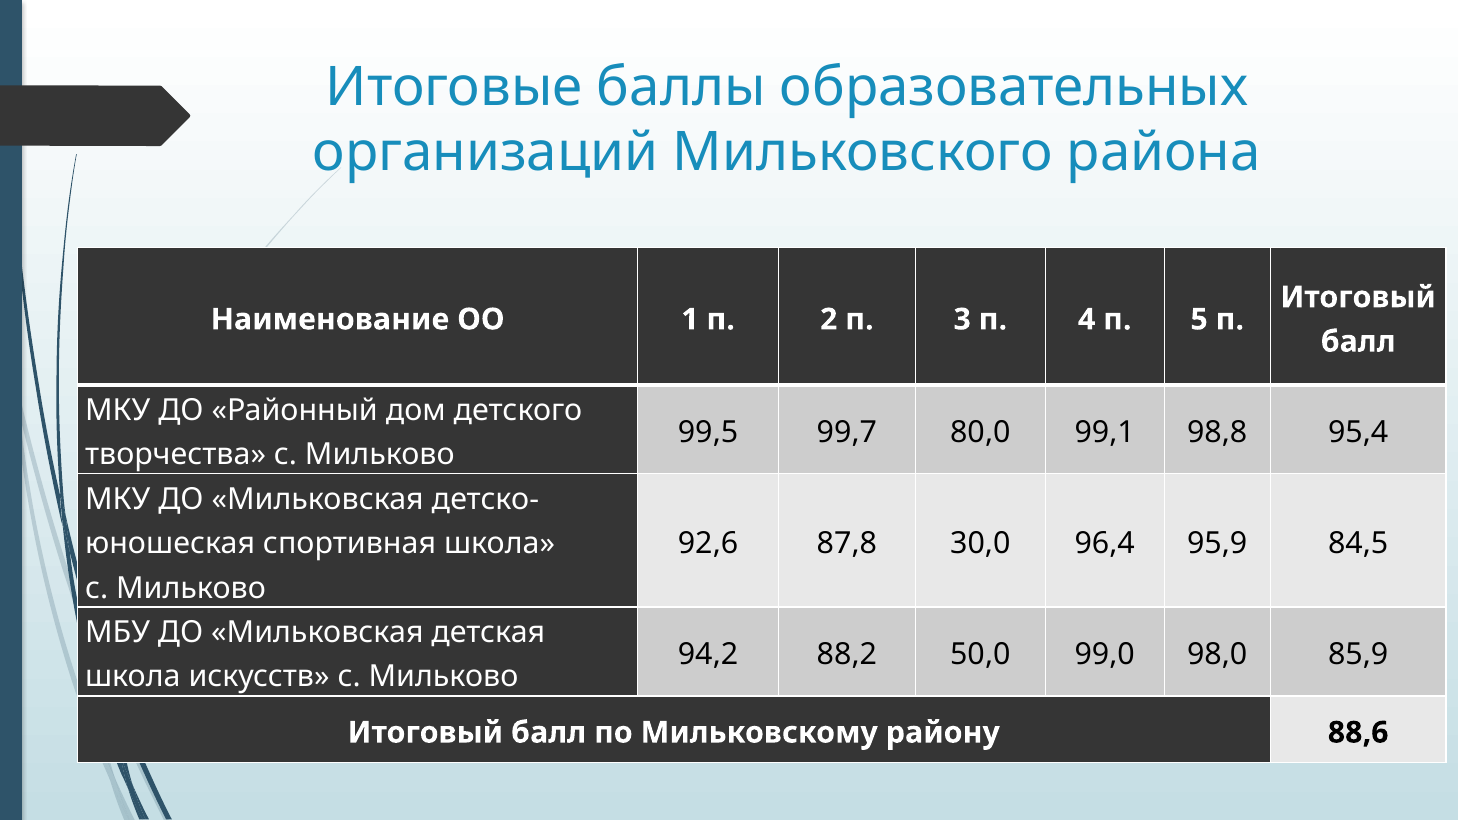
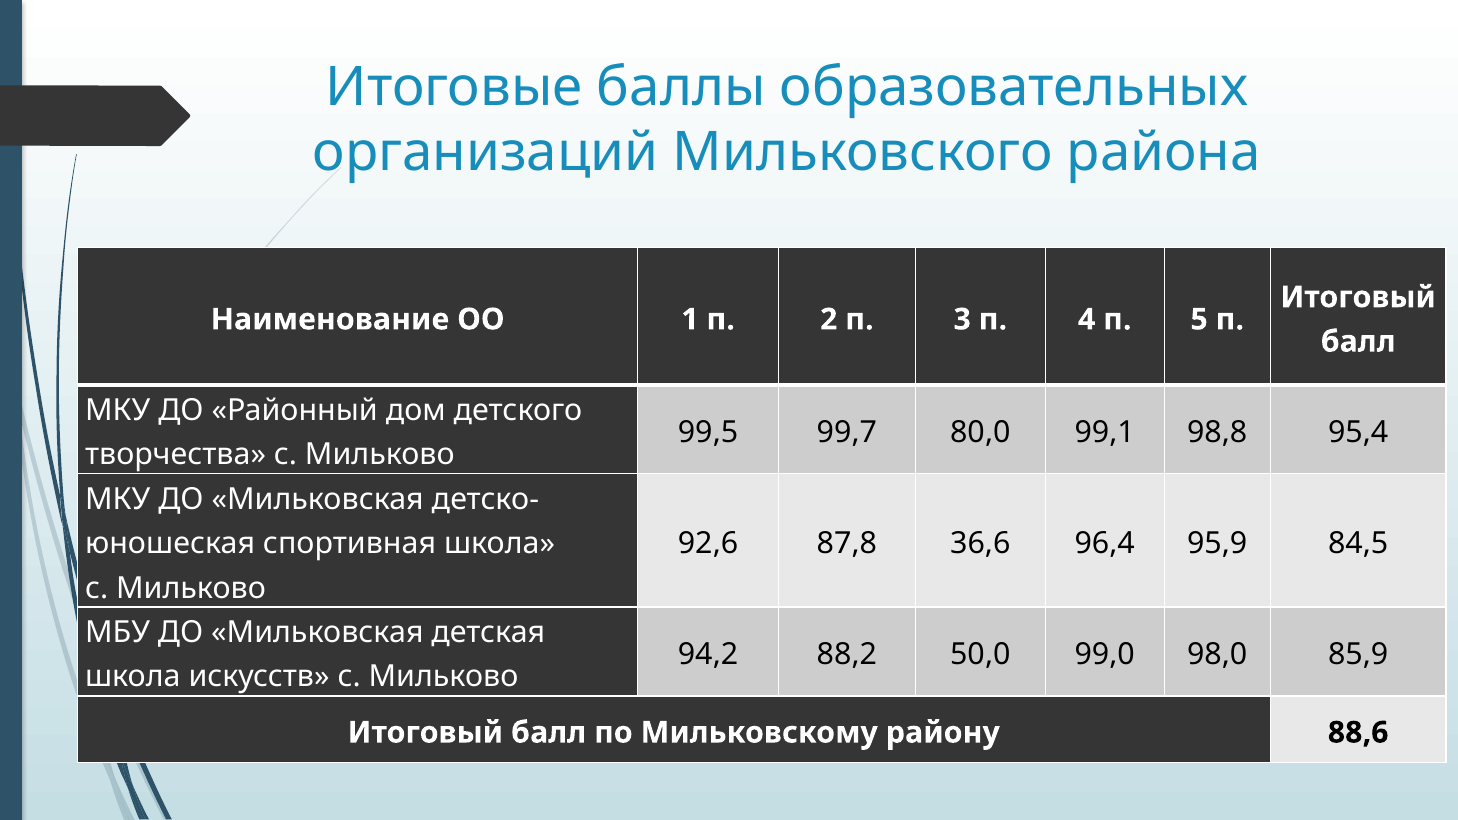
30,0: 30,0 -> 36,6
